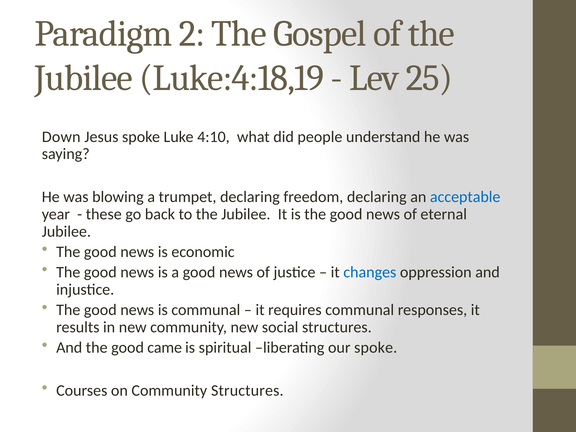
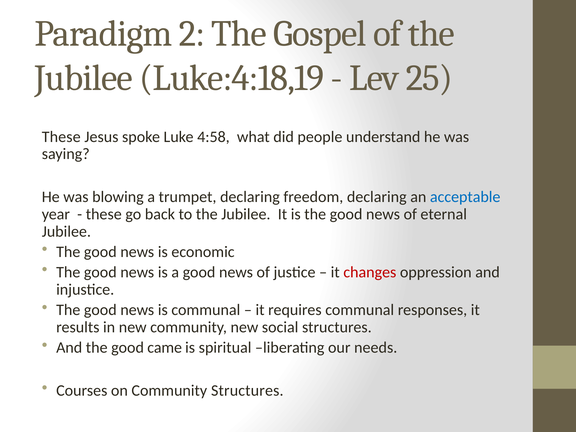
Down at (61, 137): Down -> These
4:10: 4:10 -> 4:58
changes colour: blue -> red
our spoke: spoke -> needs
